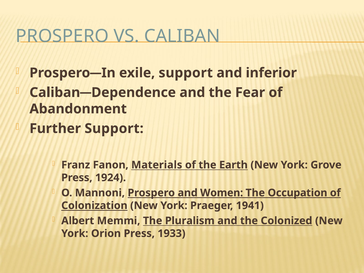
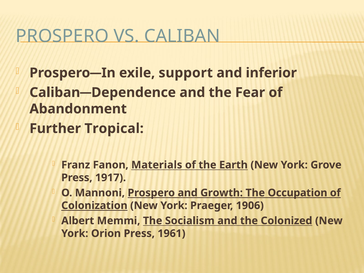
Further Support: Support -> Tropical
1924: 1924 -> 1917
Women: Women -> Growth
1941: 1941 -> 1906
Pluralism: Pluralism -> Socialism
1933: 1933 -> 1961
